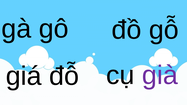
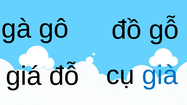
già colour: purple -> blue
